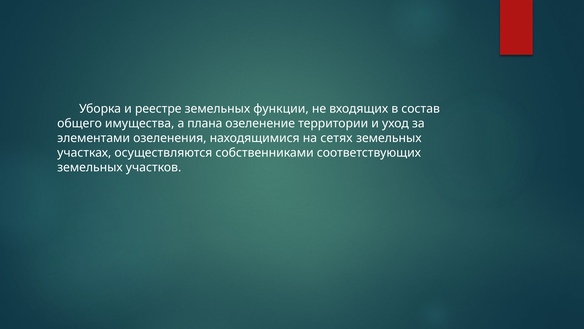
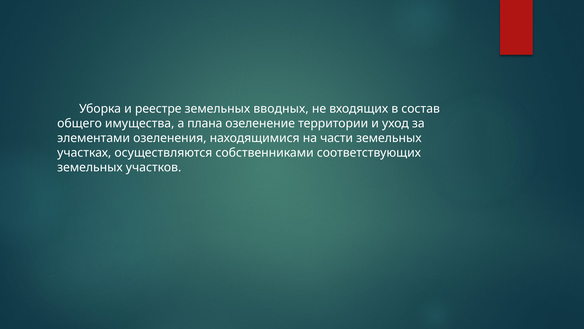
функции: функции -> вводных
сетях: сетях -> части
